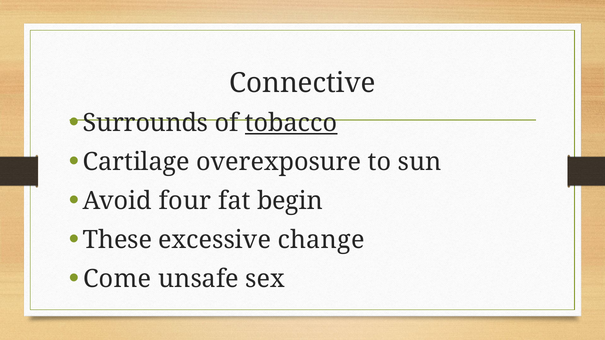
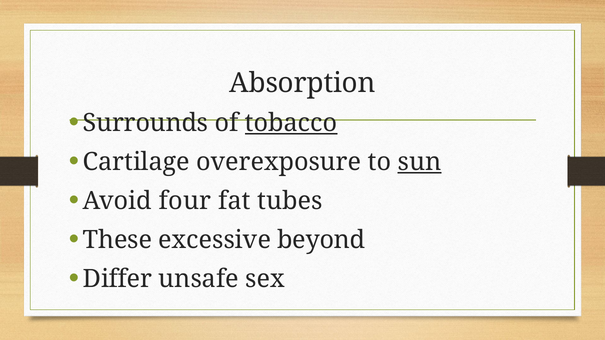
Connective: Connective -> Absorption
sun underline: none -> present
begin: begin -> tubes
change: change -> beyond
Come: Come -> Differ
